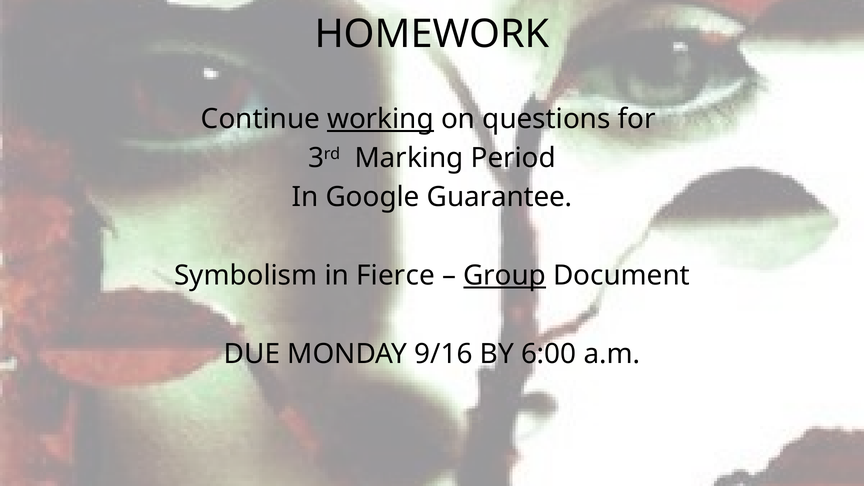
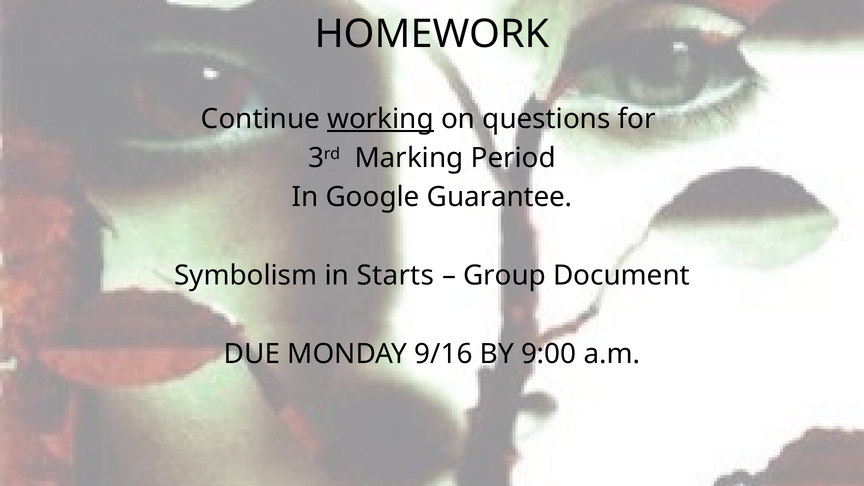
Fierce: Fierce -> Starts
Group underline: present -> none
6:00: 6:00 -> 9:00
